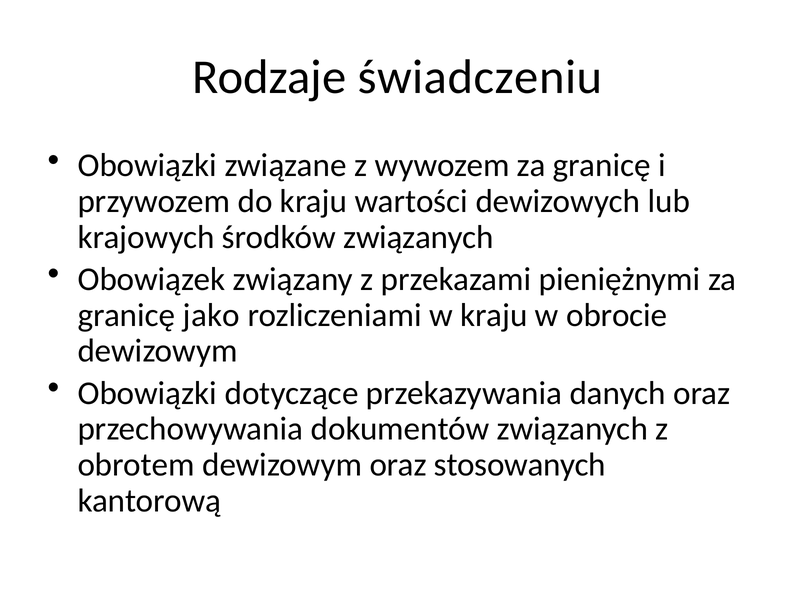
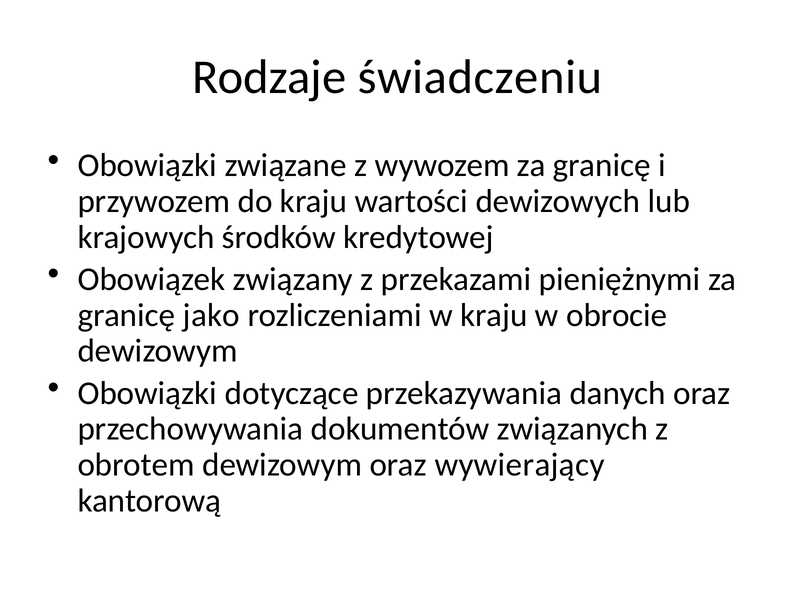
środków związanych: związanych -> kredytowej
stosowanych: stosowanych -> wywierający
